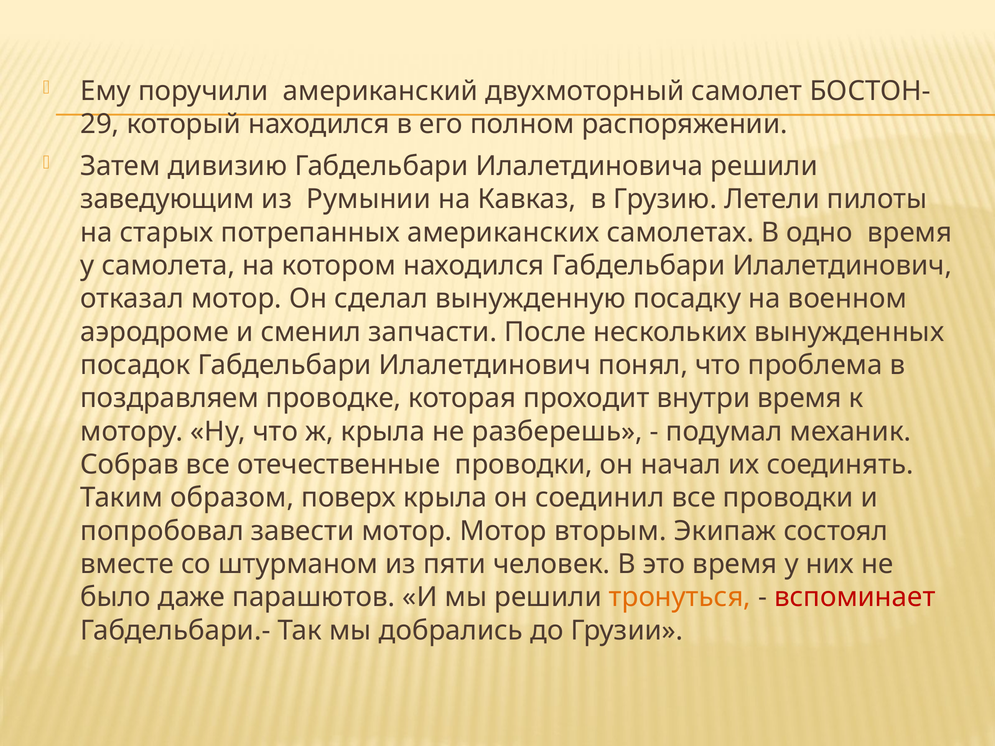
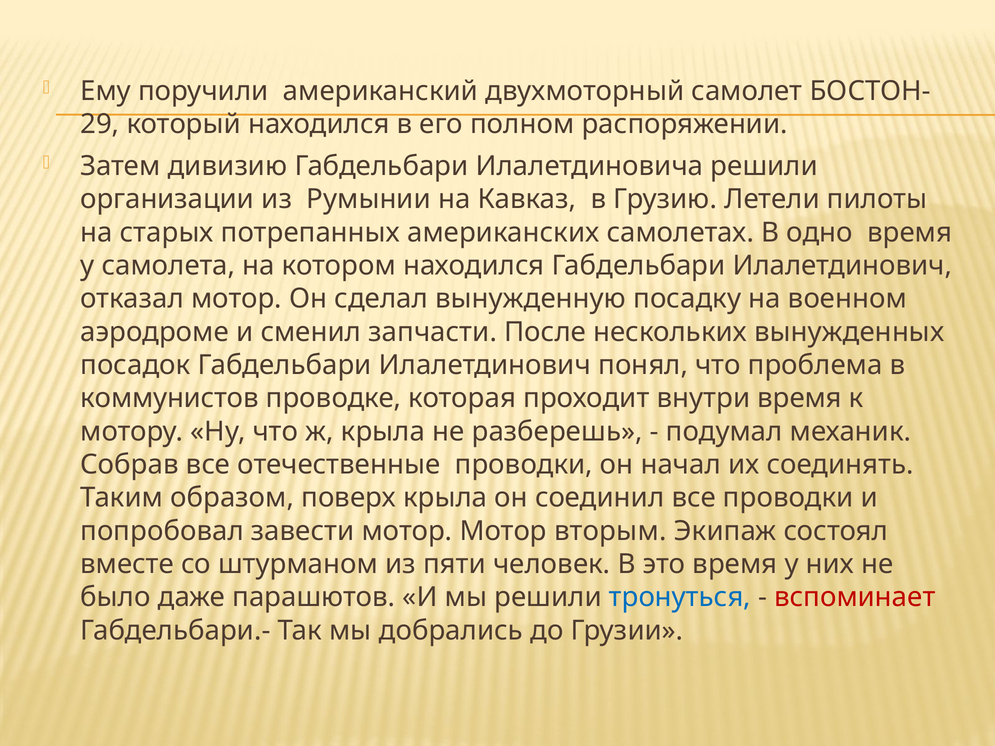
заведующим: заведующим -> организации
поздравляем: поздравляем -> коммунистов
тронуться colour: orange -> blue
